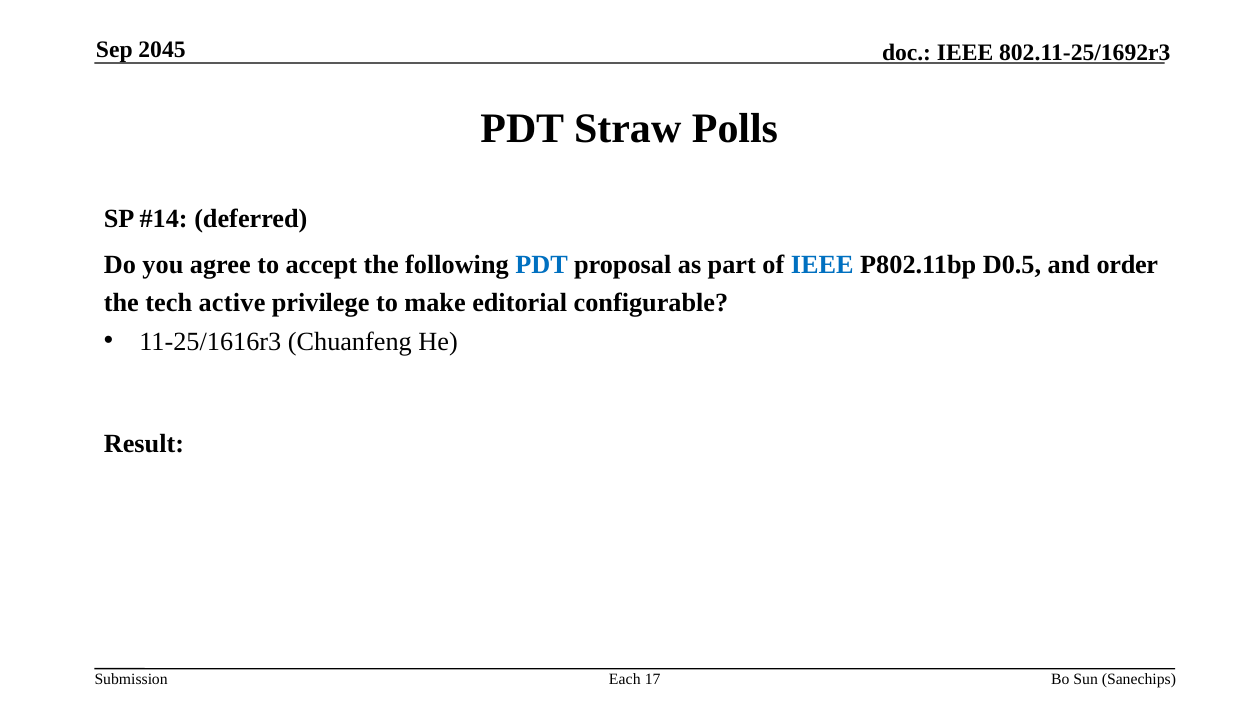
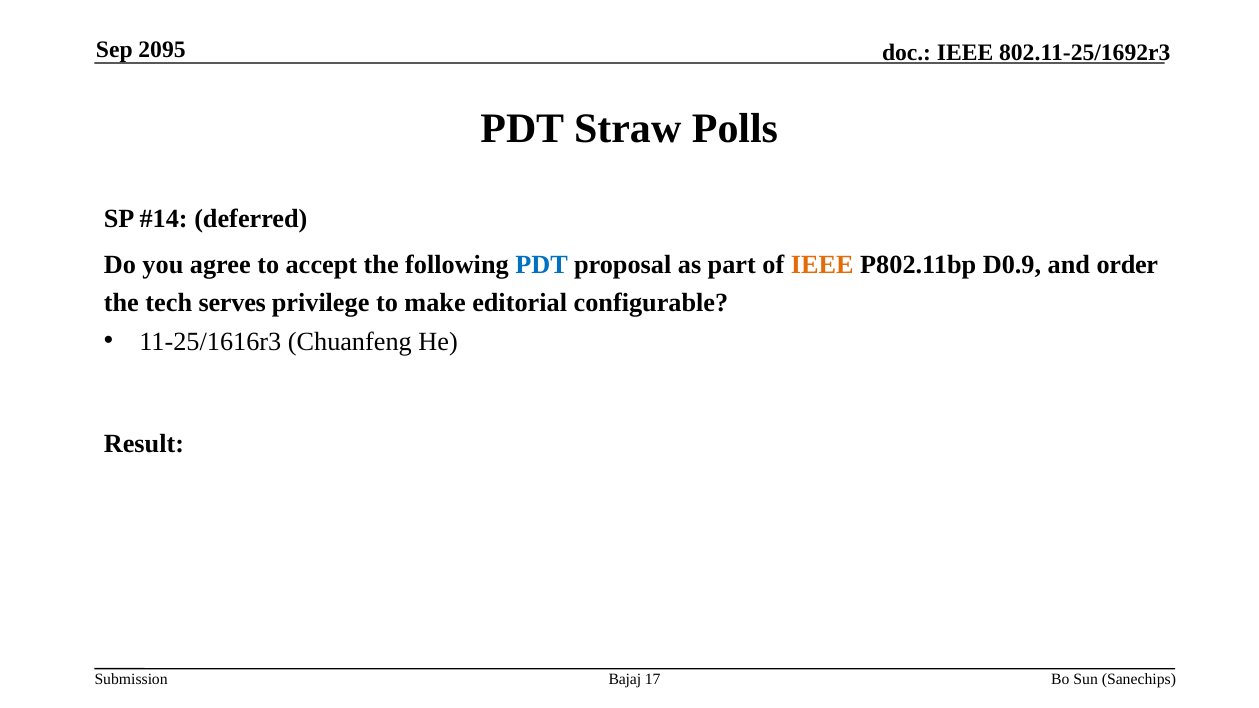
2045: 2045 -> 2095
IEEE at (822, 265) colour: blue -> orange
D0.5: D0.5 -> D0.9
active: active -> serves
Each: Each -> Bajaj
